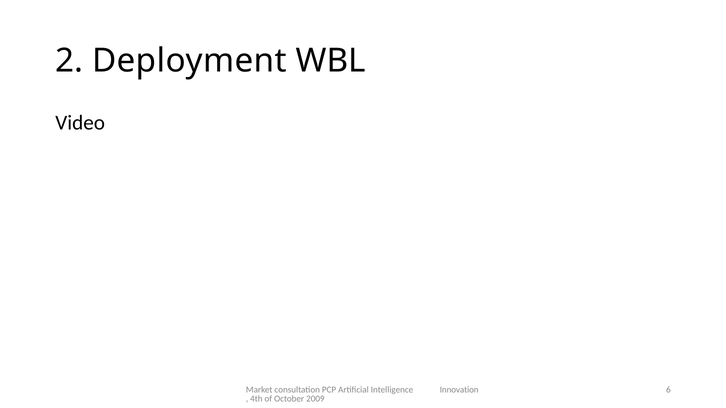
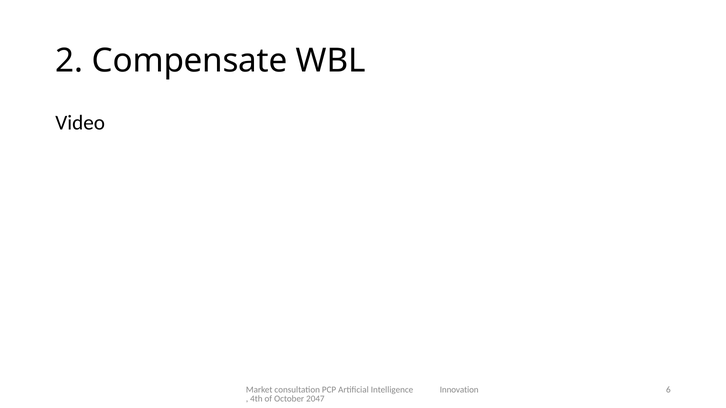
Deployment: Deployment -> Compensate
2009: 2009 -> 2047
